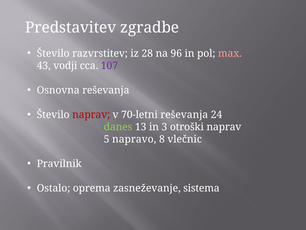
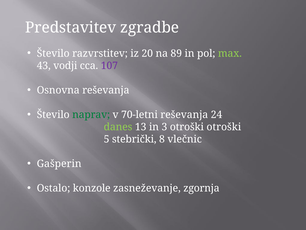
28: 28 -> 20
96: 96 -> 89
max colour: pink -> light green
naprav at (91, 114) colour: red -> green
otroški naprav: naprav -> otroški
napravo: napravo -> stebrički
Pravilnik: Pravilnik -> Gašperin
oprema: oprema -> konzole
sistema: sistema -> zgornja
